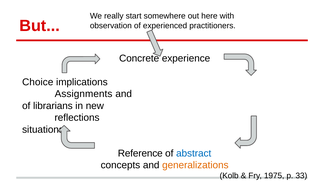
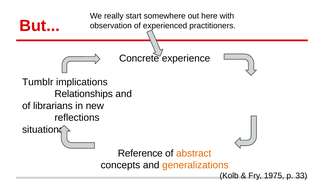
Choice: Choice -> Tumblr
Assignments: Assignments -> Relationships
abstract colour: blue -> orange
